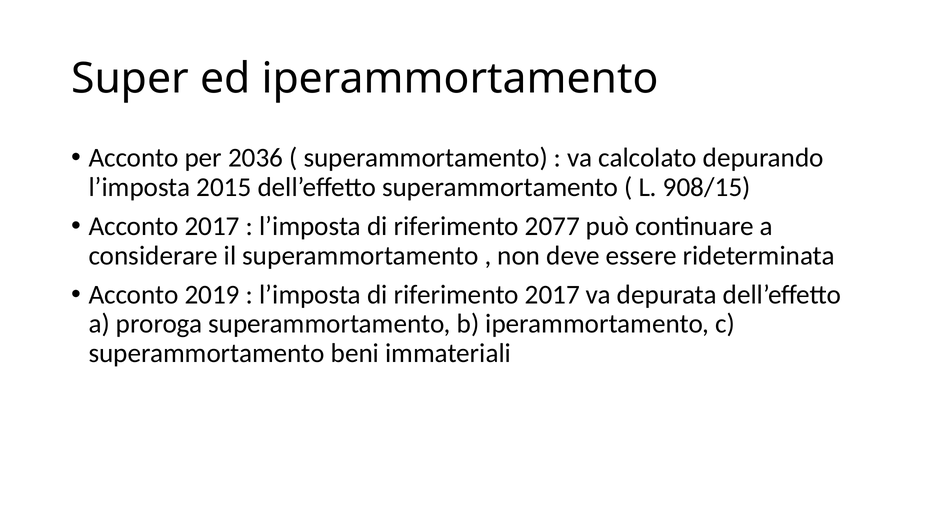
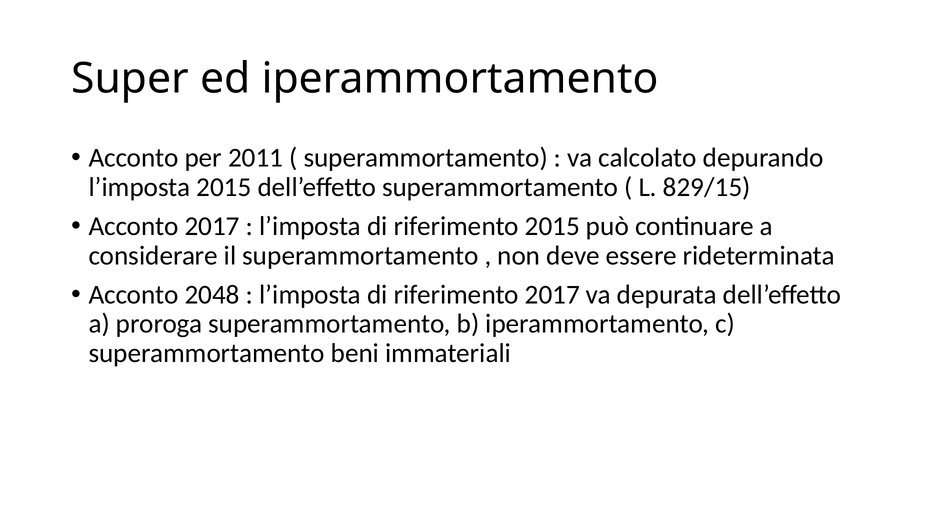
2036: 2036 -> 2011
908/15: 908/15 -> 829/15
riferimento 2077: 2077 -> 2015
2019: 2019 -> 2048
